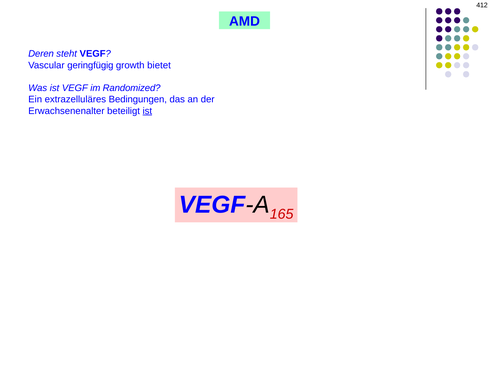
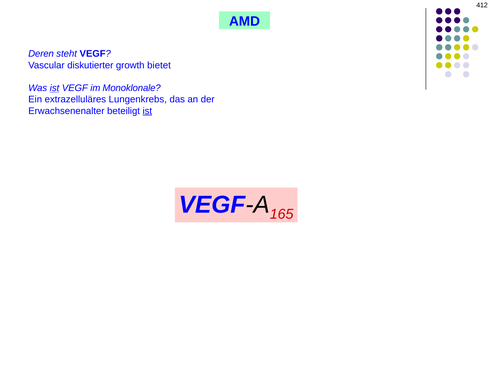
geringfügig: geringfügig -> diskutierter
ist at (55, 88) underline: none -> present
Randomized: Randomized -> Monoklonale
Bedingungen: Bedingungen -> Lungenkrebs
